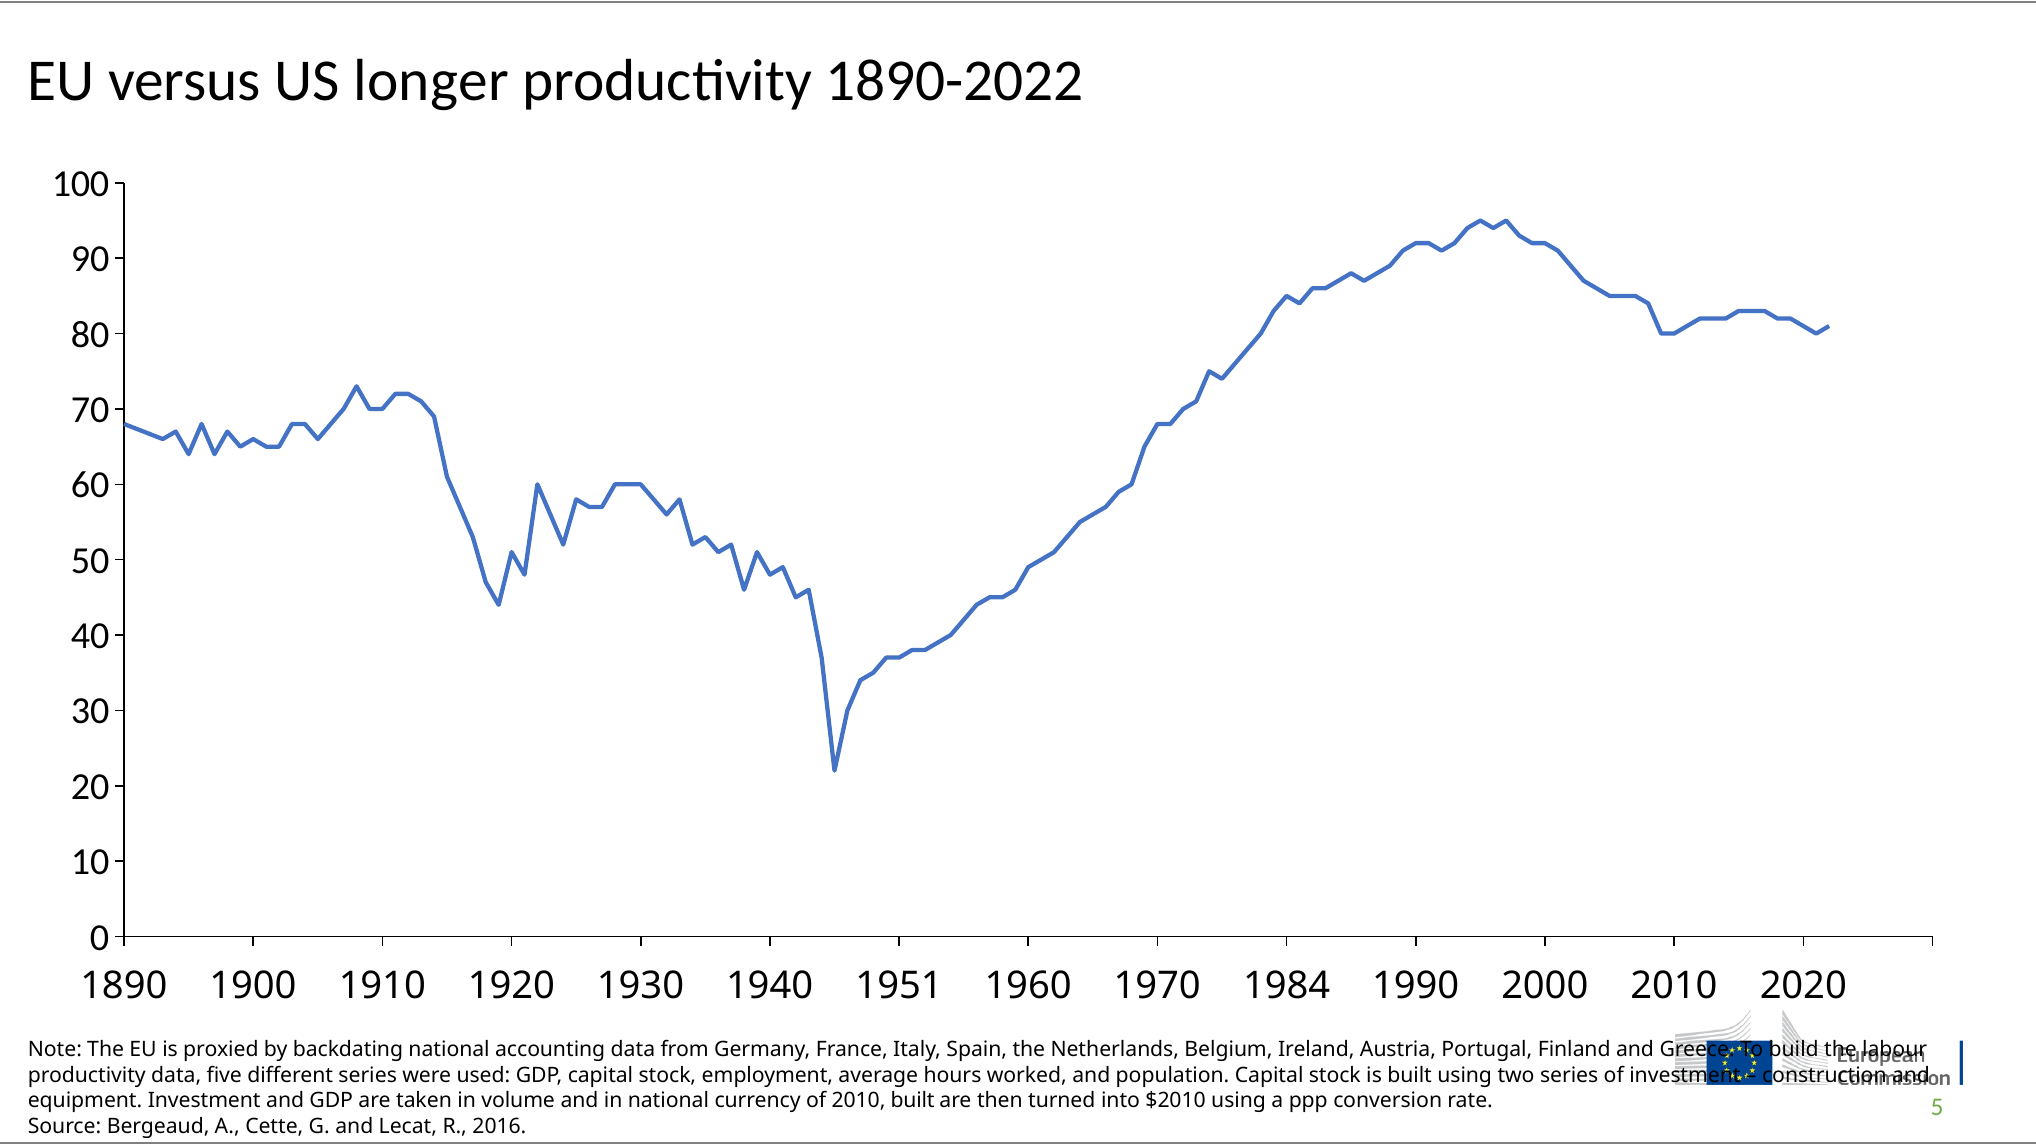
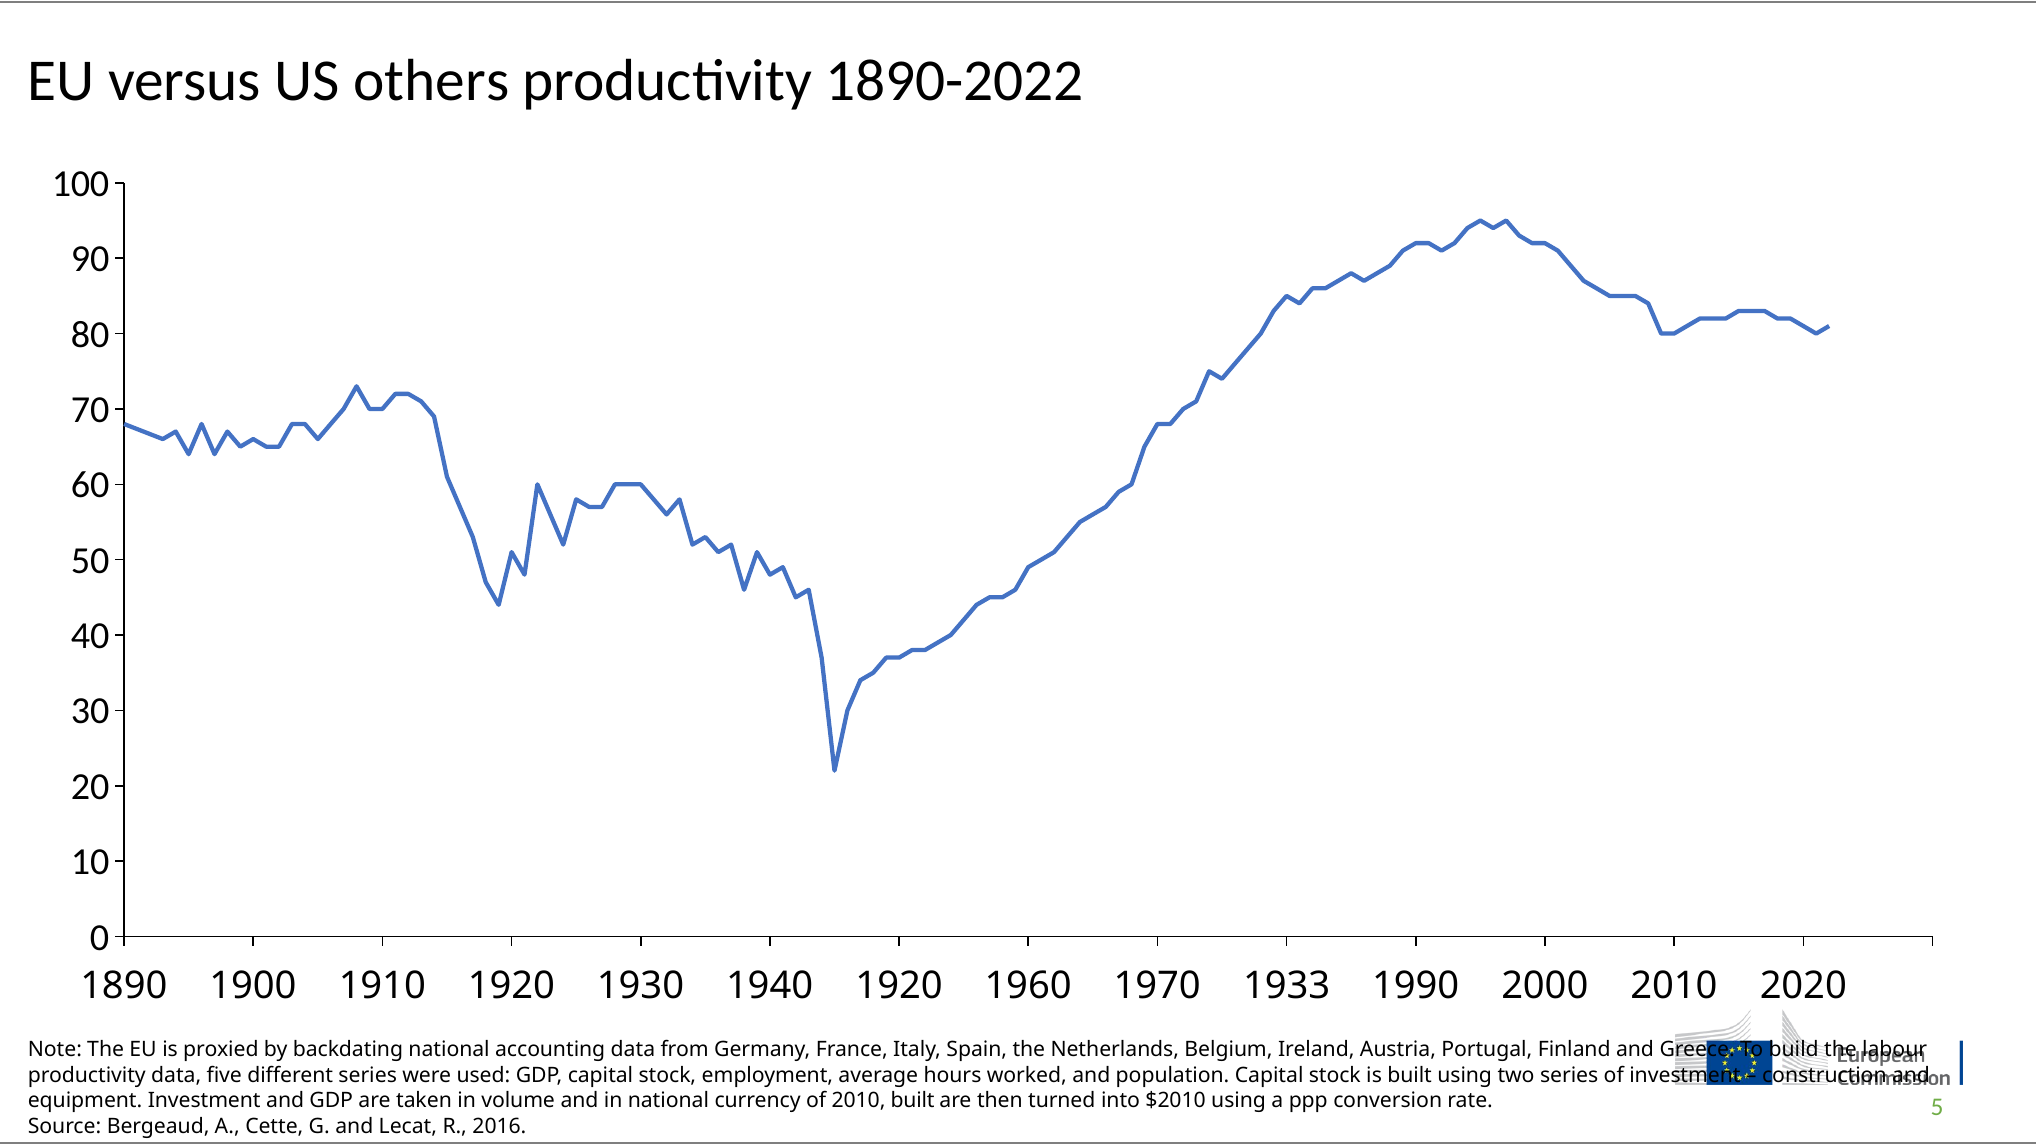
longer: longer -> others
1940 1951: 1951 -> 1920
1984: 1984 -> 1933
